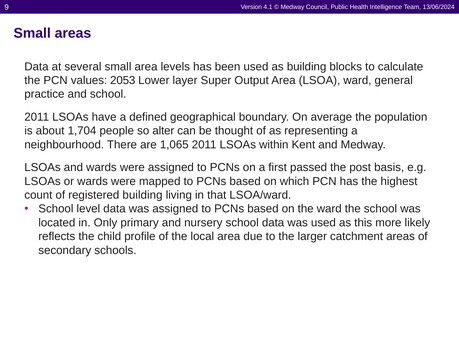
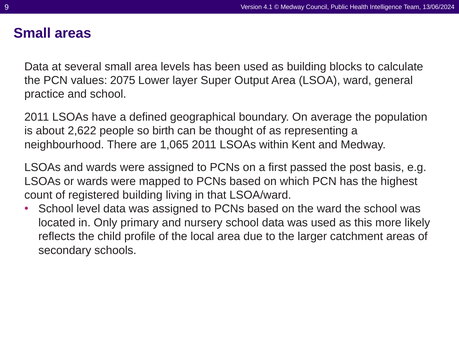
2053: 2053 -> 2075
1,704: 1,704 -> 2,622
alter: alter -> birth
